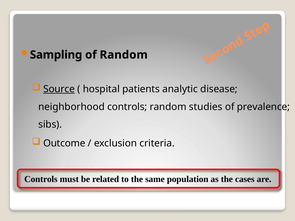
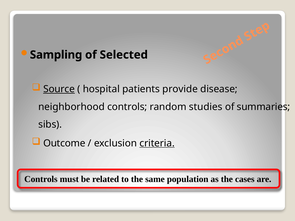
of Random: Random -> Selected
analytic: analytic -> provide
prevalence: prevalence -> summaries
criteria underline: none -> present
